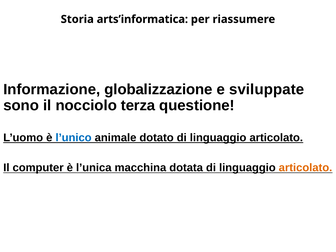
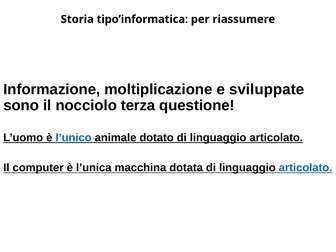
arts’informatica: arts’informatica -> tipo’informatica
globalizzazione: globalizzazione -> moltiplicazione
articolato at (305, 168) colour: orange -> blue
